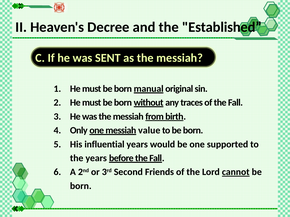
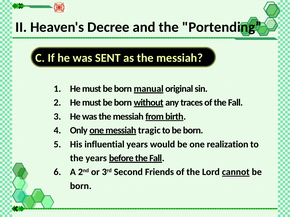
Established: Established -> Portending
value: value -> tragic
supported: supported -> realization
